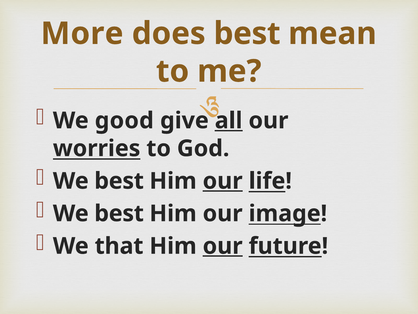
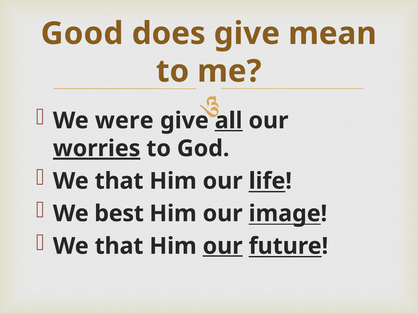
More: More -> Good
does best: best -> give
good: good -> were
worries underline: none -> present
best at (119, 181): best -> that
our at (223, 181) underline: present -> none
